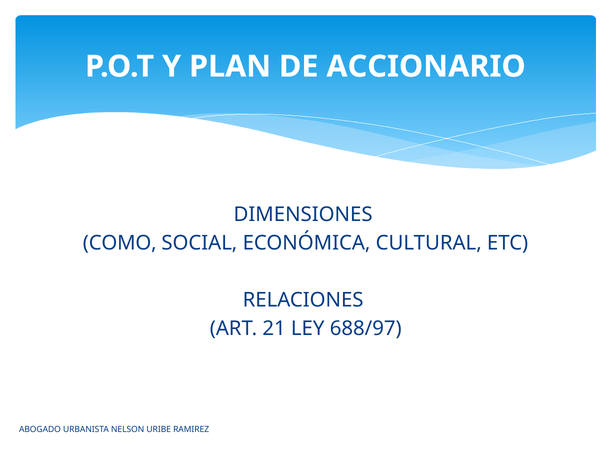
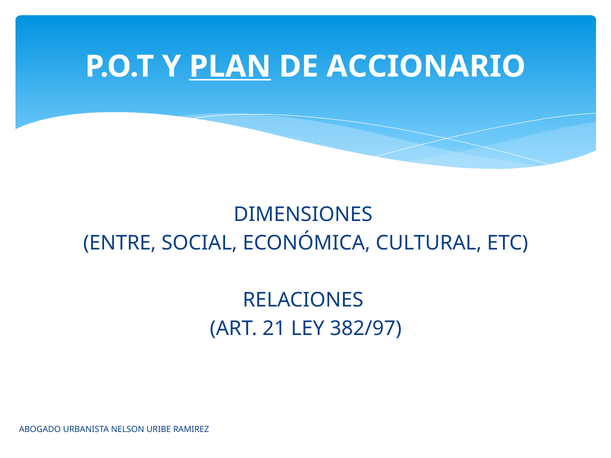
PLAN underline: none -> present
COMO: COMO -> ENTRE
688/97: 688/97 -> 382/97
